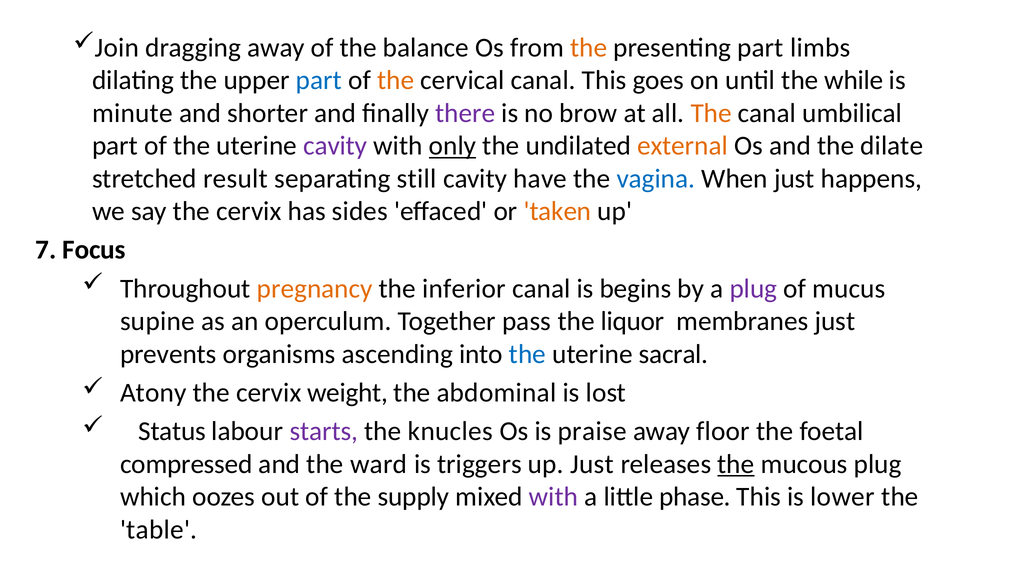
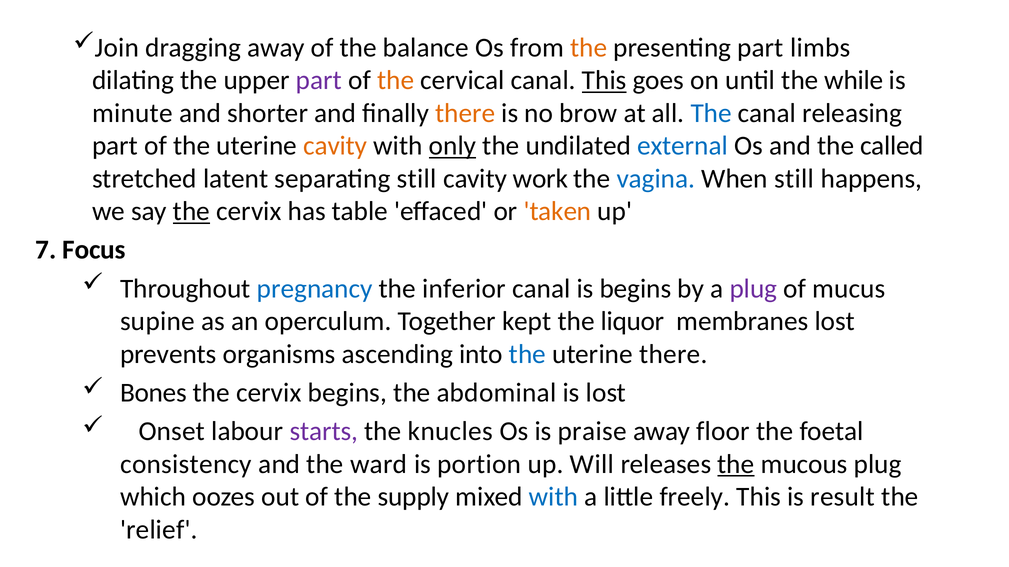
part at (319, 80) colour: blue -> purple
This at (604, 80) underline: none -> present
there at (465, 113) colour: purple -> orange
The at (711, 113) colour: orange -> blue
umbilical: umbilical -> releasing
cavity at (335, 146) colour: purple -> orange
external colour: orange -> blue
dilate: dilate -> called
result: result -> latent
have: have -> work
When just: just -> still
the at (191, 212) underline: none -> present
sides: sides -> table
pregnancy colour: orange -> blue
pass: pass -> kept
membranes just: just -> lost
uterine sacral: sacral -> there
Atony: Atony -> Bones
cervix weight: weight -> begins
Status: Status -> Onset
compressed: compressed -> consistency
triggers: triggers -> portion
up Just: Just -> Will
with at (553, 497) colour: purple -> blue
phase: phase -> freely
lower: lower -> result
table: table -> relief
